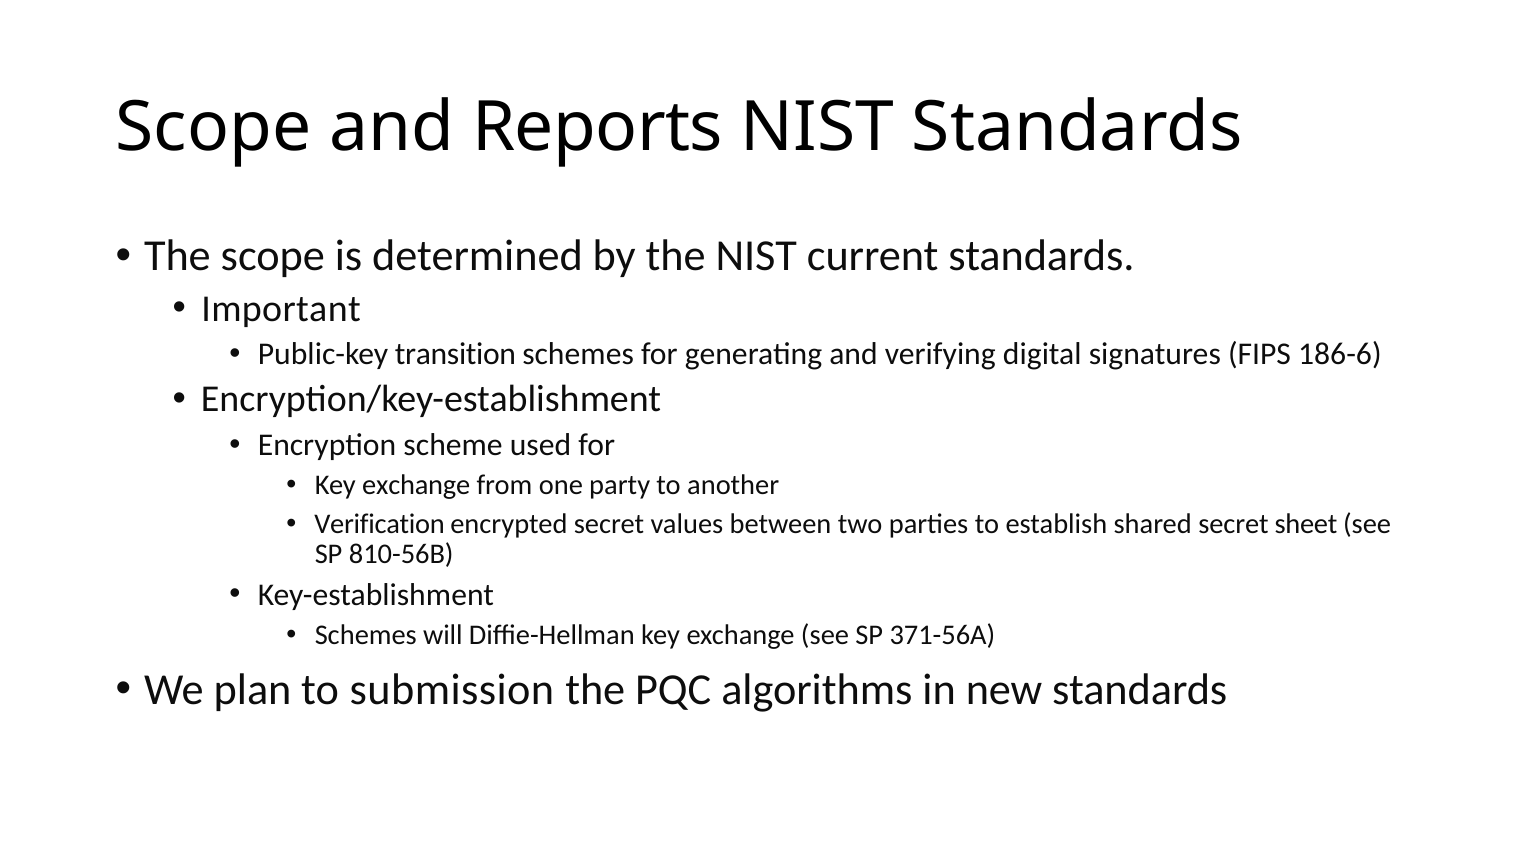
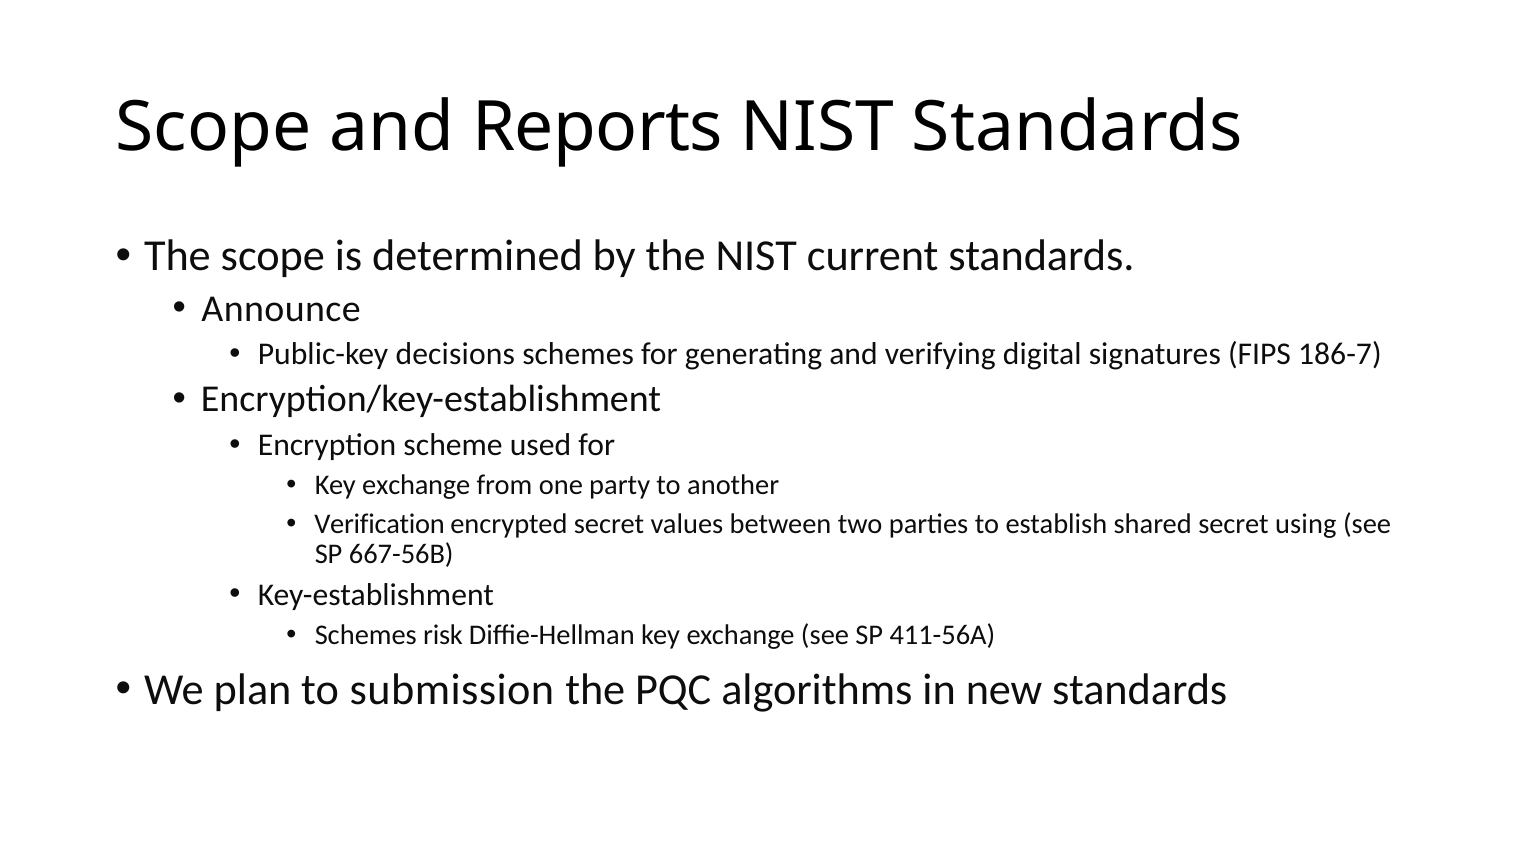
Important: Important -> Announce
transition: transition -> decisions
186-6: 186-6 -> 186-7
sheet: sheet -> using
810-56B: 810-56B -> 667-56B
will: will -> risk
371-56A: 371-56A -> 411-56A
